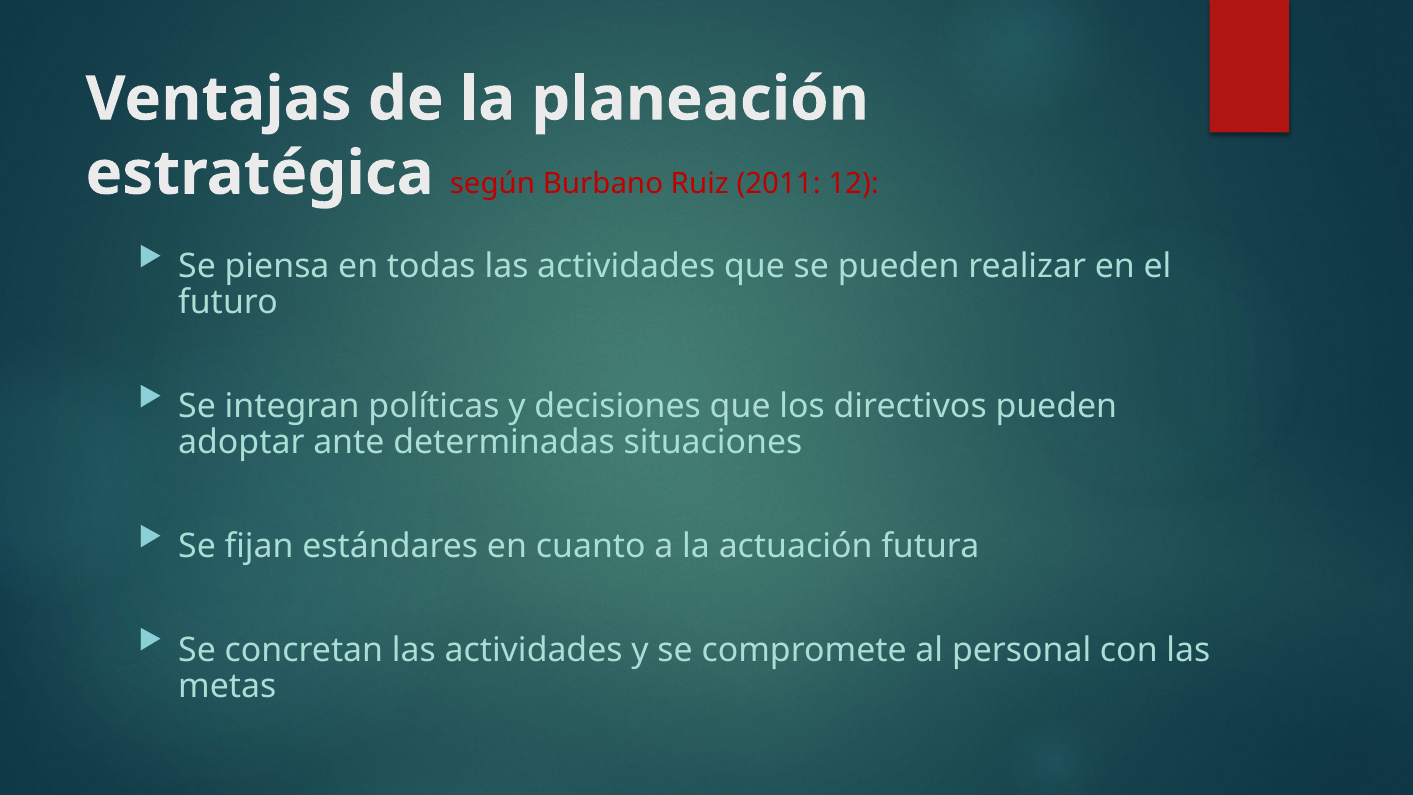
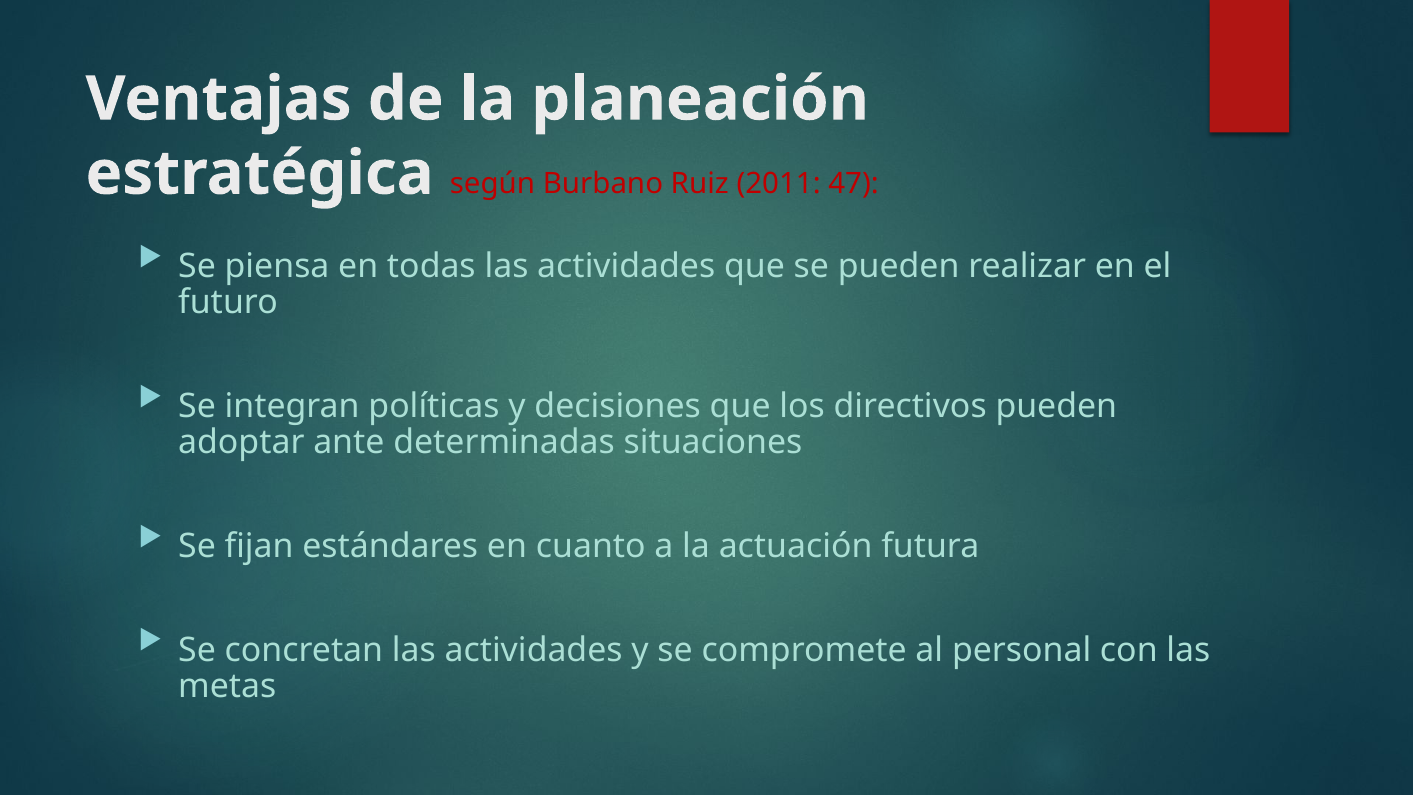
12: 12 -> 47
